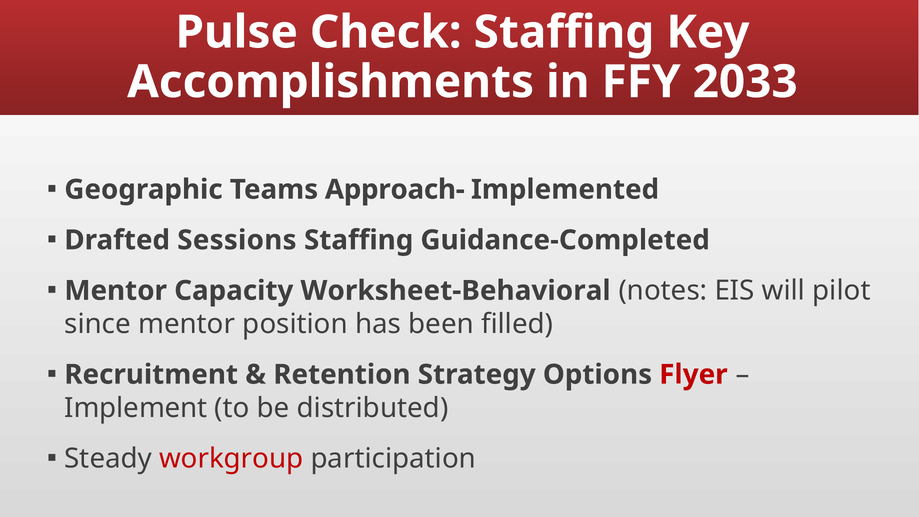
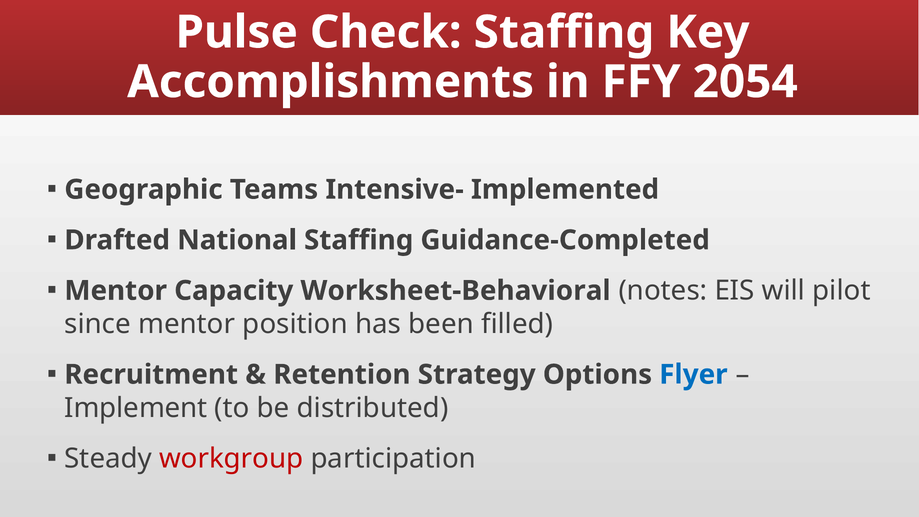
2033: 2033 -> 2054
Approach-: Approach- -> Intensive-
Sessions: Sessions -> National
Flyer colour: red -> blue
